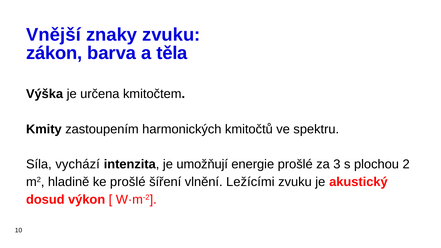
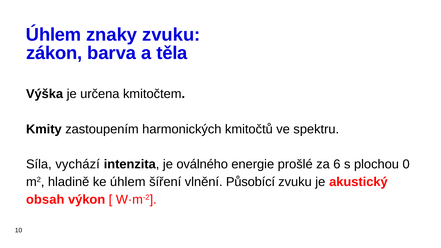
Vnější at (53, 35): Vnější -> Úhlem
umožňují: umožňují -> oválného
3: 3 -> 6
2: 2 -> 0
ke prošlé: prošlé -> úhlem
Ležícími: Ležícími -> Působící
dosud: dosud -> obsah
